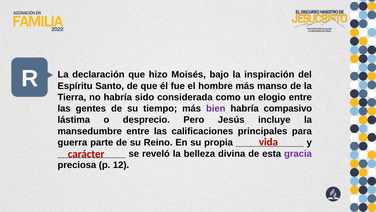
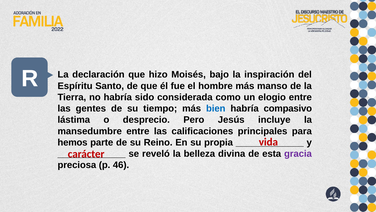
bien colour: purple -> blue
guerra: guerra -> hemos
12: 12 -> 46
